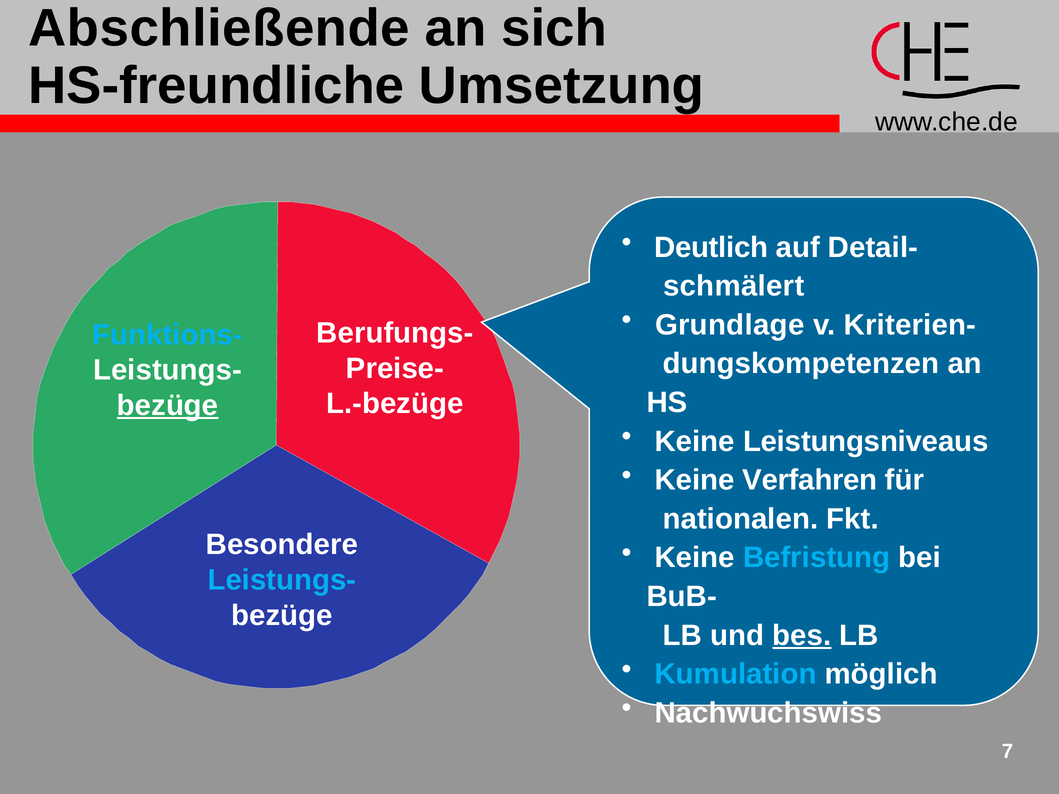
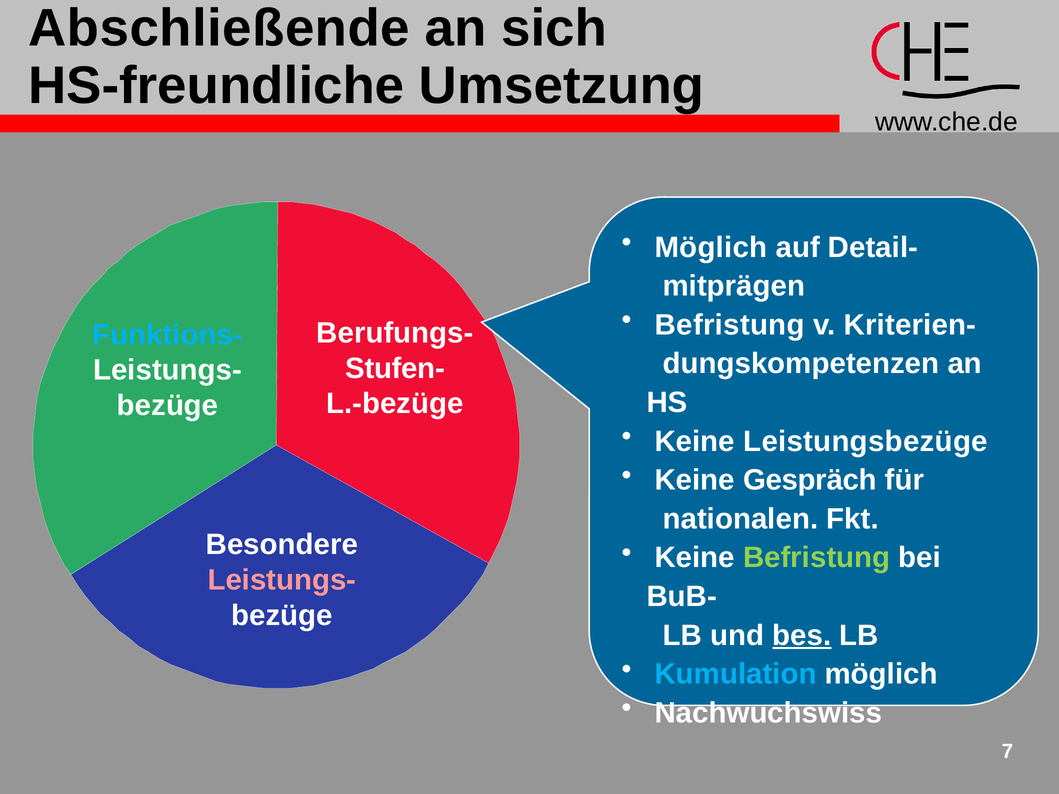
Deutlich at (711, 247): Deutlich -> Möglich
schmälert: schmälert -> mitprägen
Grundlage at (730, 325): Grundlage -> Befristung
Preise-: Preise- -> Stufen-
bezüge at (168, 406) underline: present -> none
Leistungsniveaus: Leistungsniveaus -> Leistungsbezüge
Verfahren: Verfahren -> Gespräch
Befristung at (817, 558) colour: light blue -> light green
Leistungs- at (282, 580) colour: light blue -> pink
